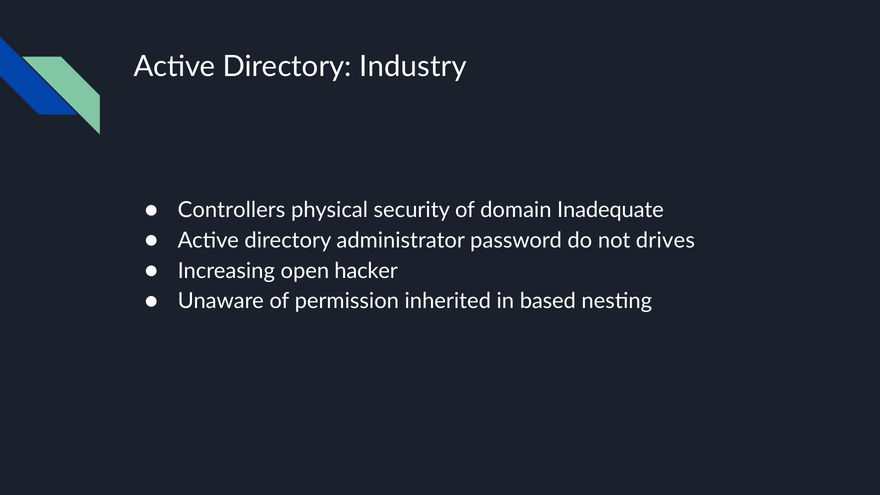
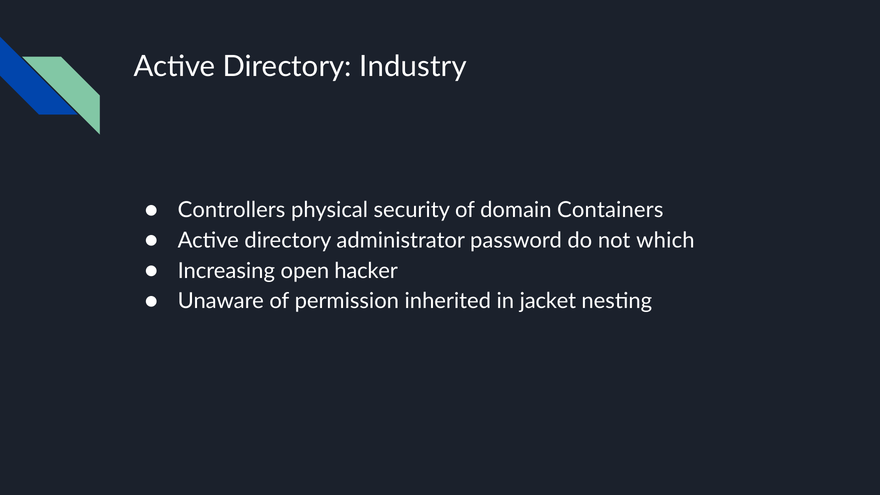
Inadequate: Inadequate -> Containers
drives: drives -> which
based: based -> jacket
